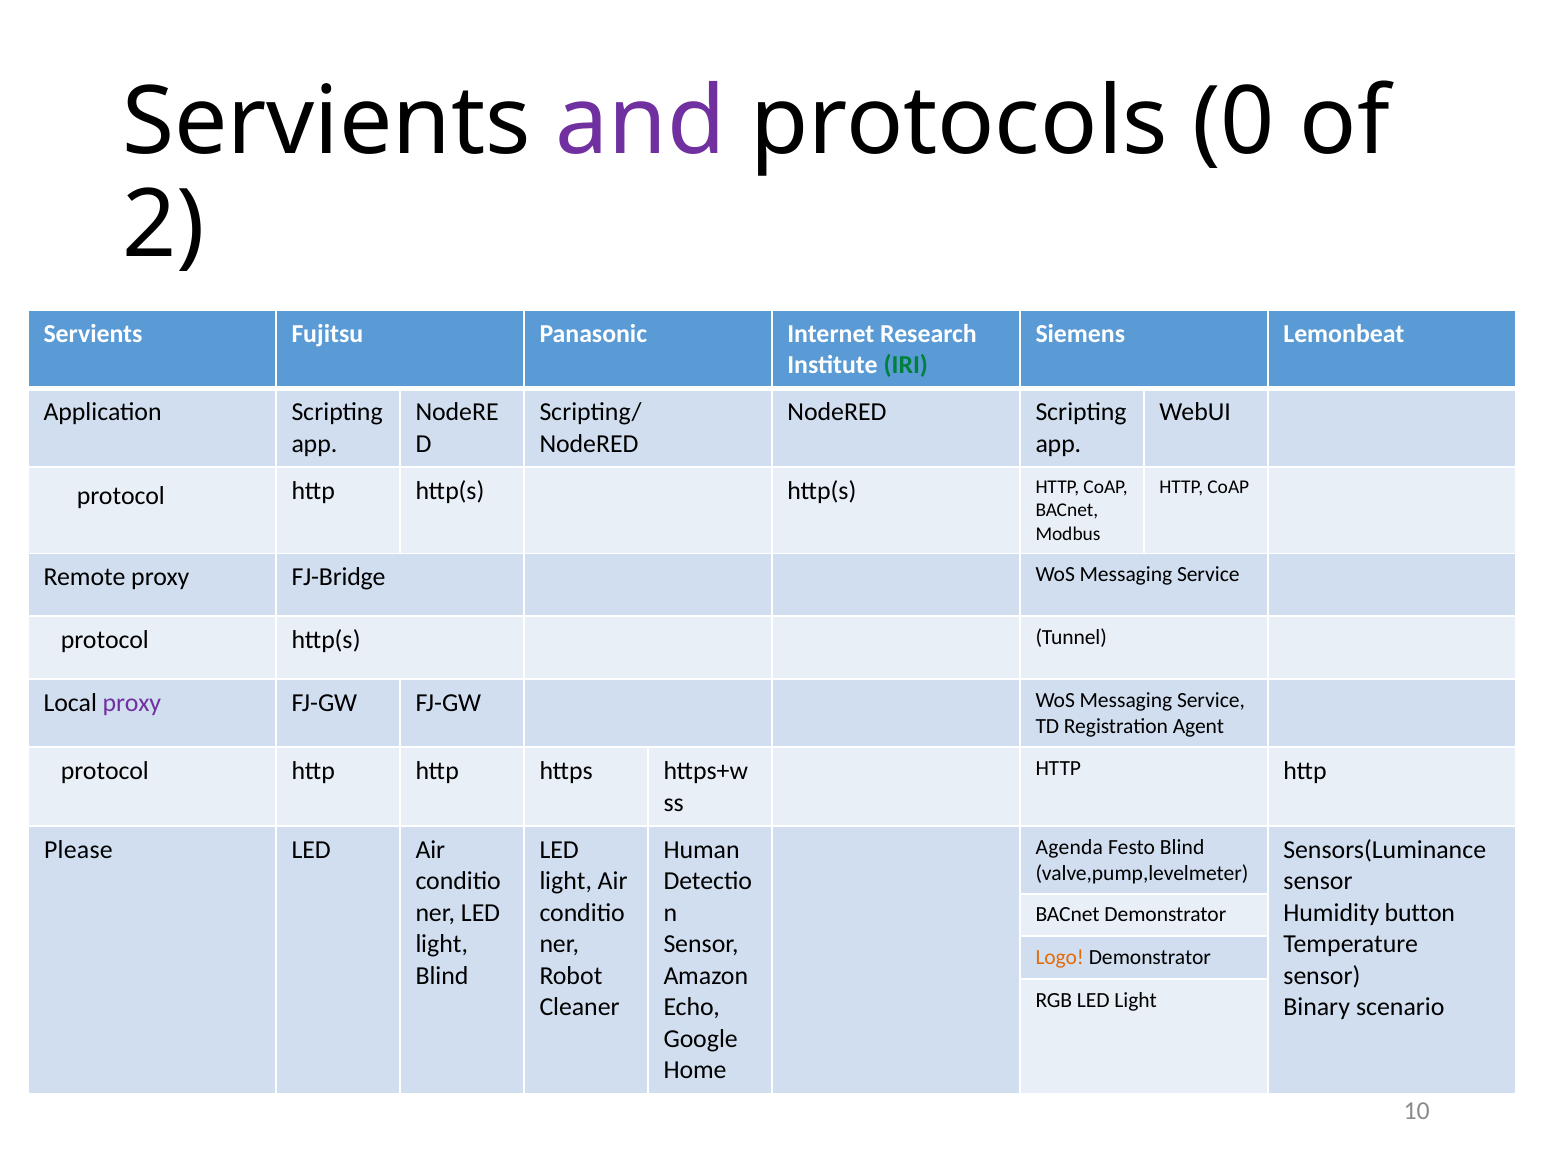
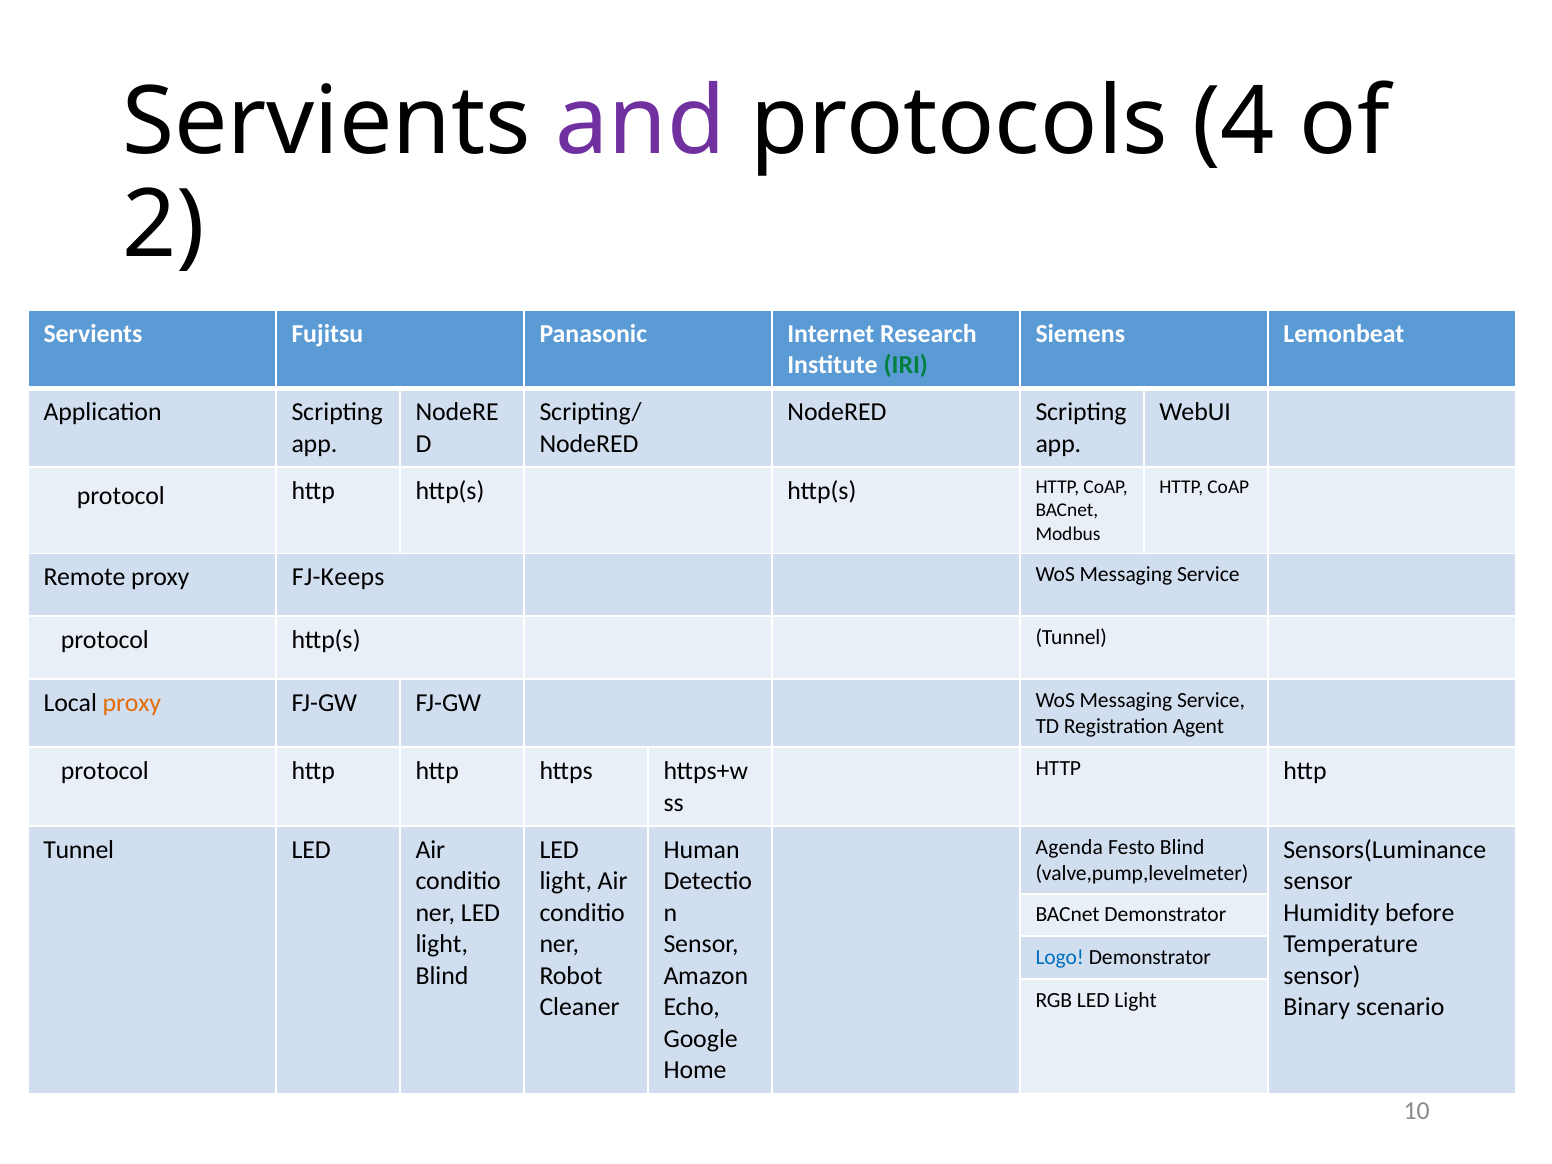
0: 0 -> 4
FJ-Bridge: FJ-Bridge -> FJ-Keeps
proxy at (132, 703) colour: purple -> orange
Please at (78, 850): Please -> Tunnel
button: button -> before
Logo colour: orange -> blue
